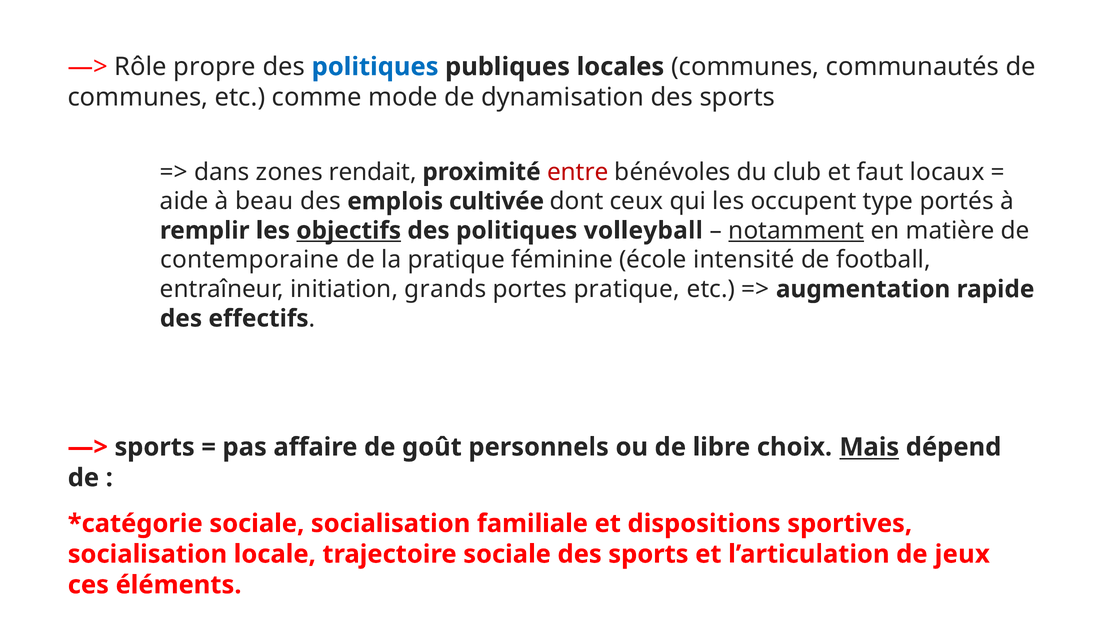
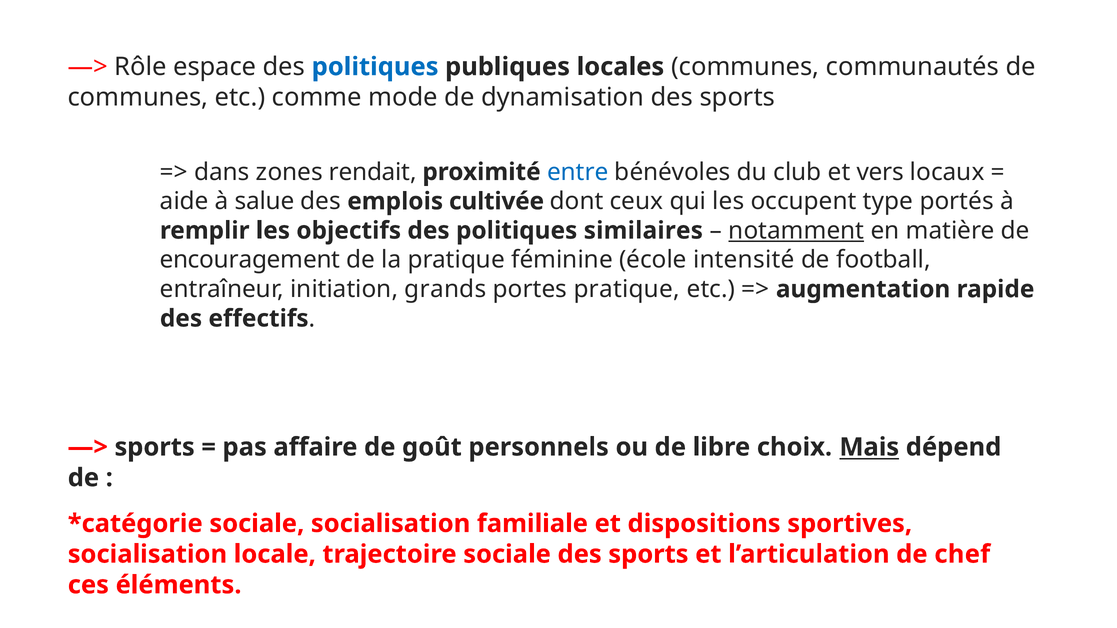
propre: propre -> espace
entre colour: red -> blue
faut: faut -> vers
beau: beau -> salue
objectifs underline: present -> none
volleyball: volleyball -> similaires
contemporaine: contemporaine -> encouragement
jeux: jeux -> chef
